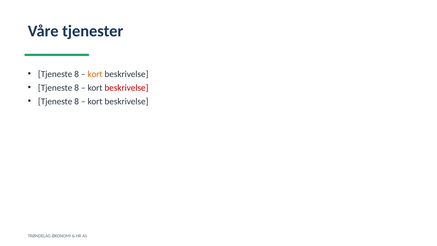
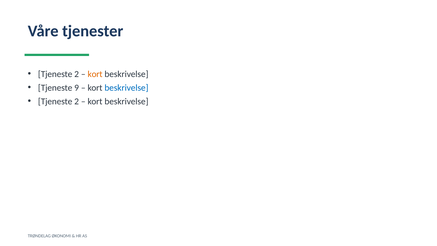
8 at (77, 74): 8 -> 2
8 at (77, 88): 8 -> 9
beskrivelse at (126, 88) colour: red -> blue
8 at (77, 101): 8 -> 2
